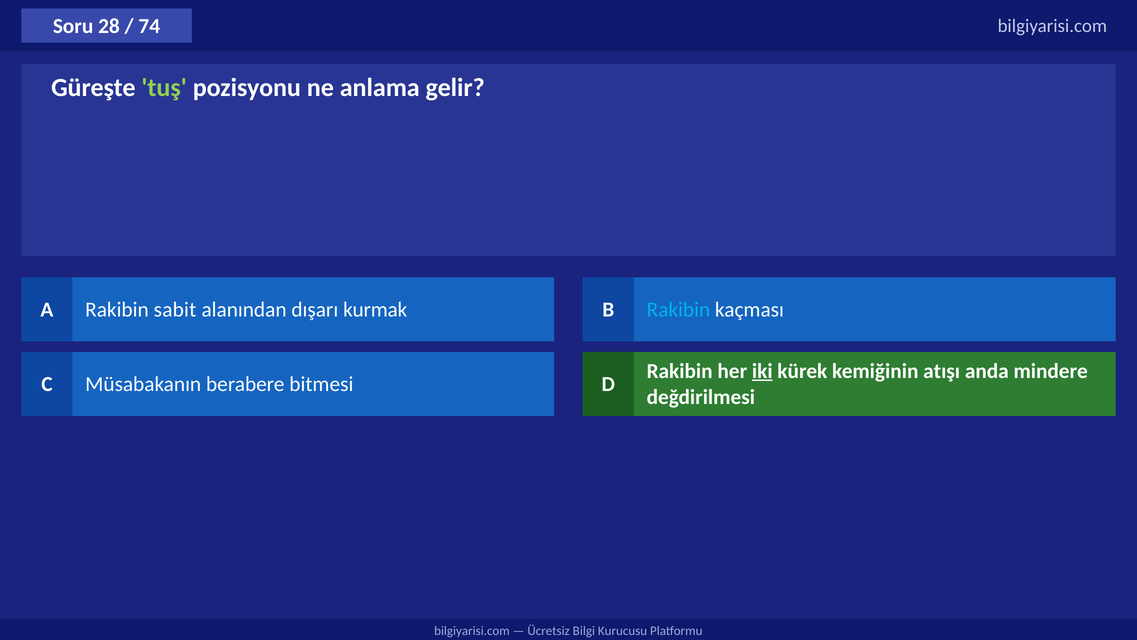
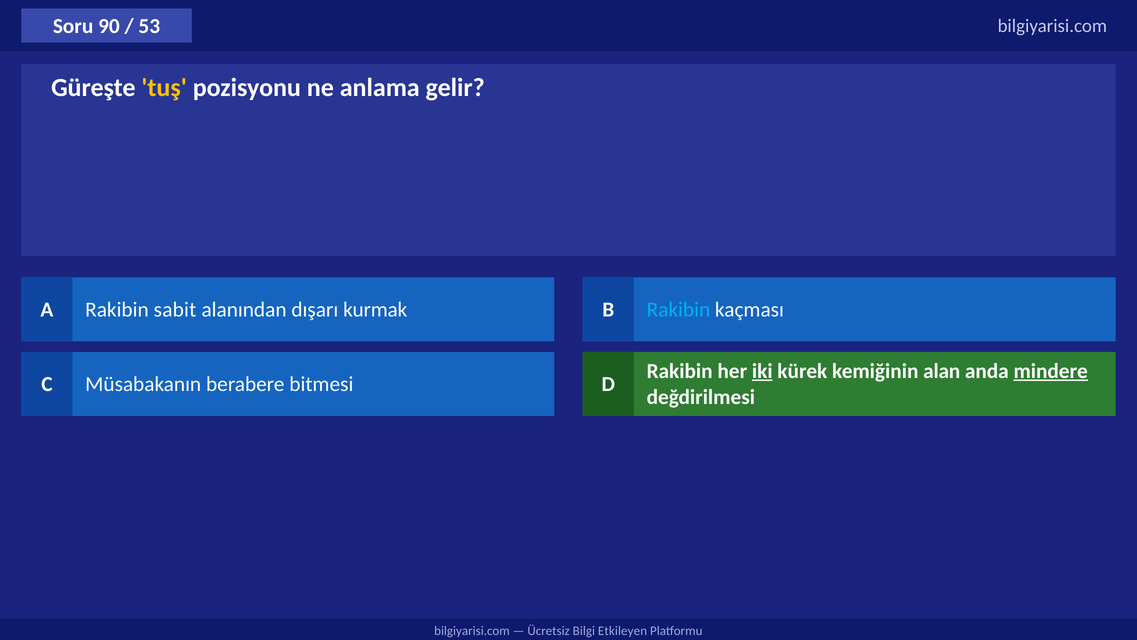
28: 28 -> 90
74: 74 -> 53
tuş colour: light green -> yellow
atışı: atışı -> alan
mindere underline: none -> present
Kurucusu: Kurucusu -> Etkileyen
